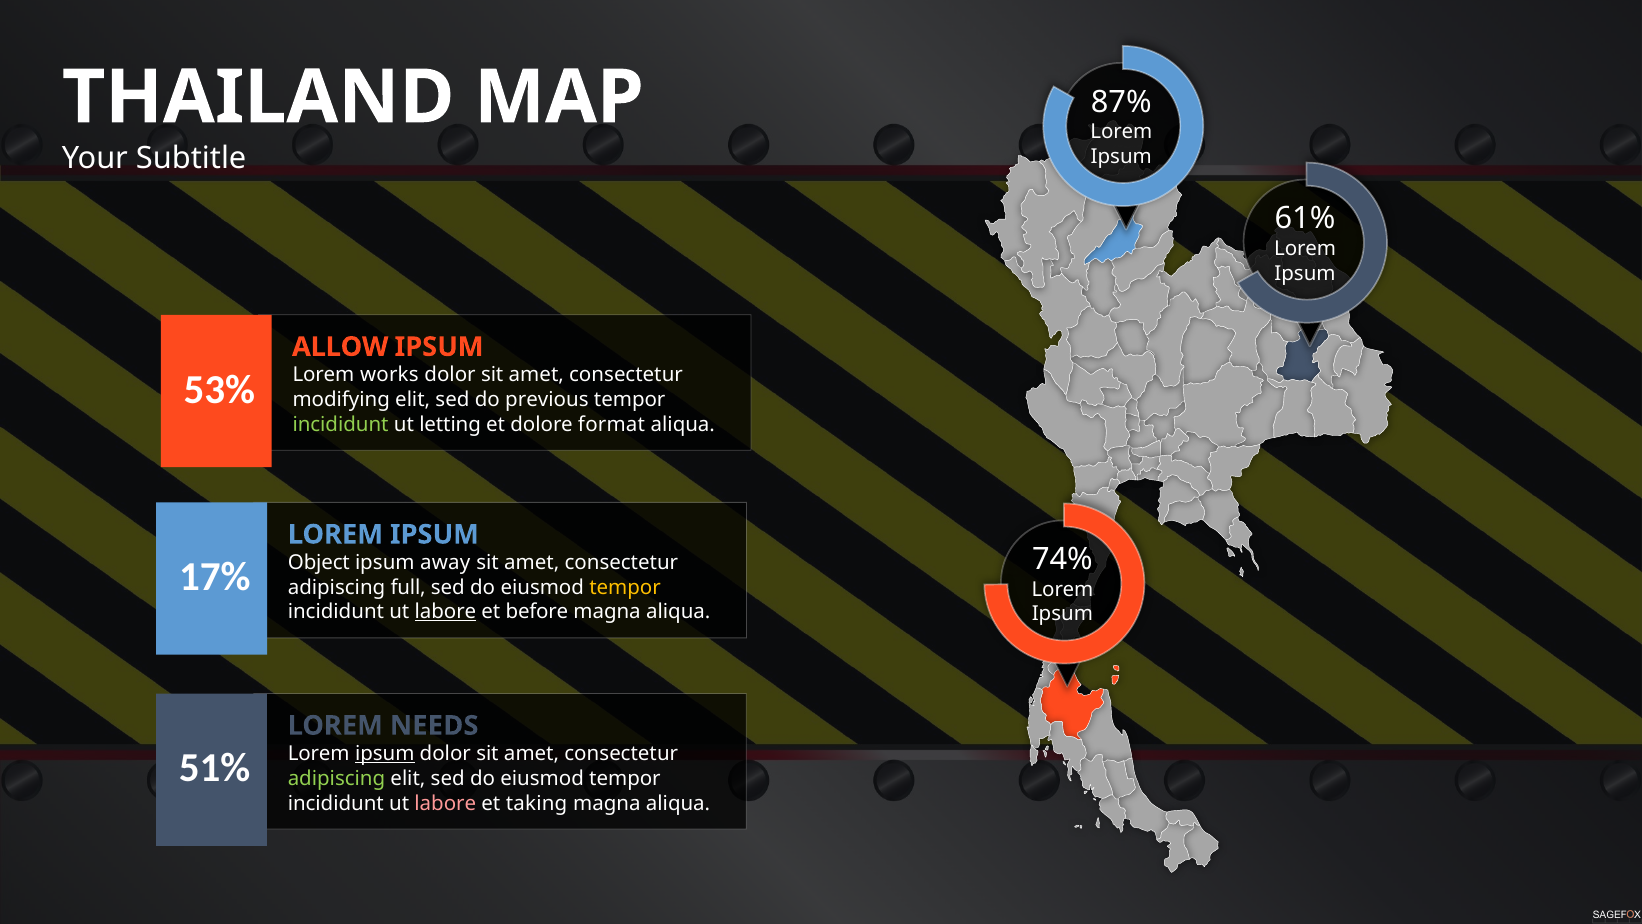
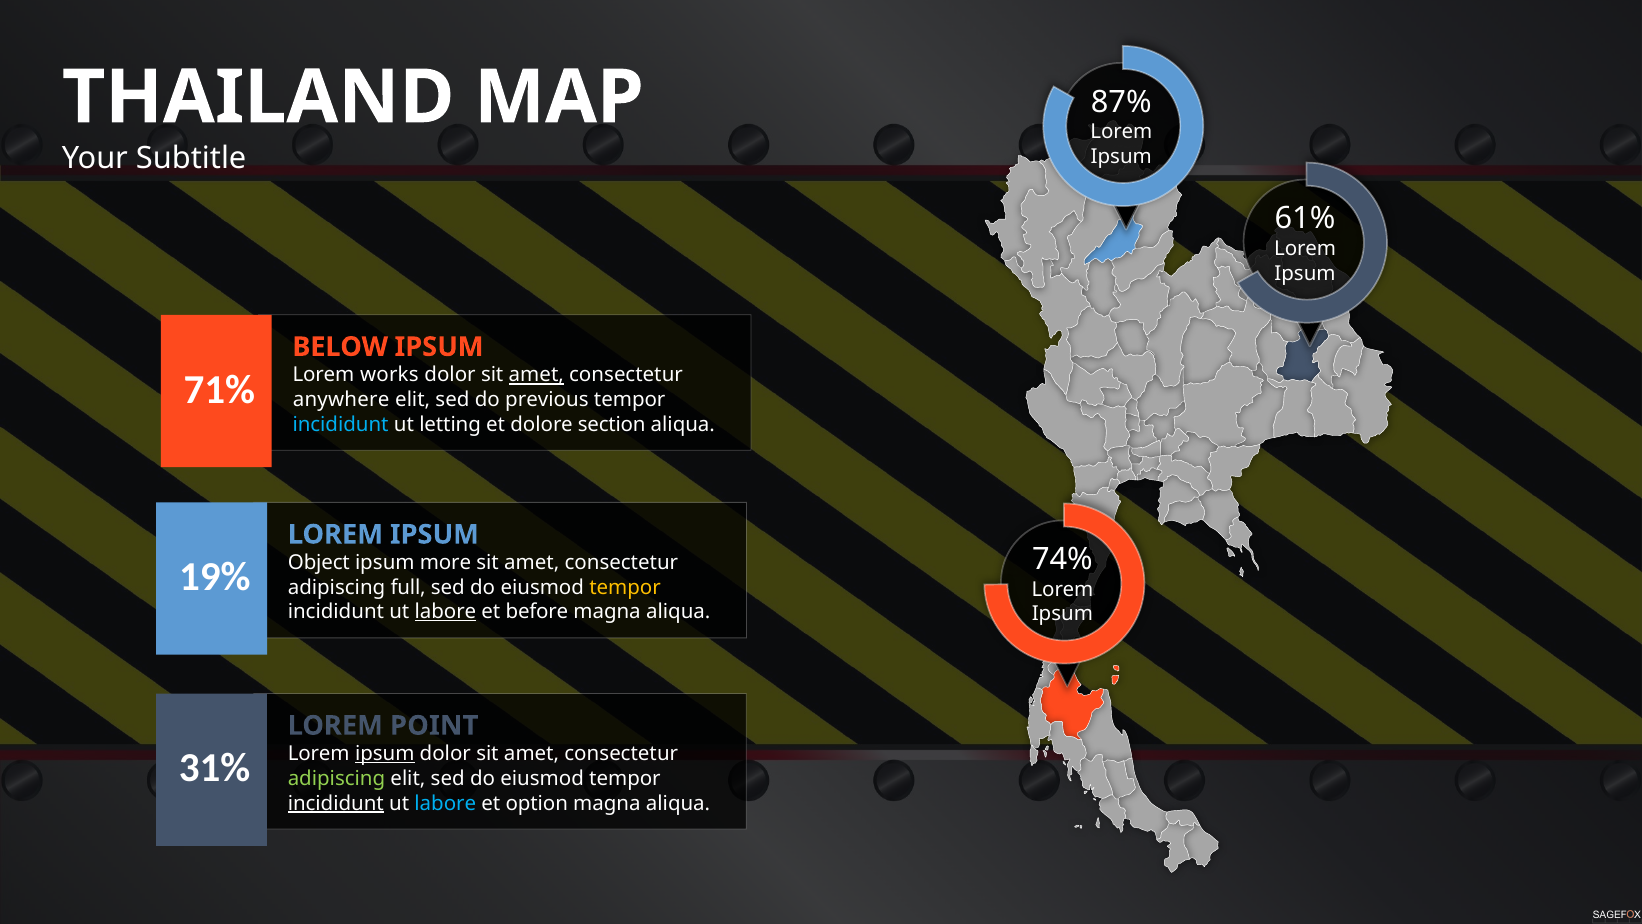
ALLOW: ALLOW -> BELOW
amet at (536, 375) underline: none -> present
53%: 53% -> 71%
modifying: modifying -> anywhere
incididunt at (341, 424) colour: light green -> light blue
format: format -> section
away: away -> more
17%: 17% -> 19%
NEEDS: NEEDS -> POINT
51%: 51% -> 31%
incididunt at (336, 803) underline: none -> present
labore at (445, 803) colour: pink -> light blue
taking: taking -> option
